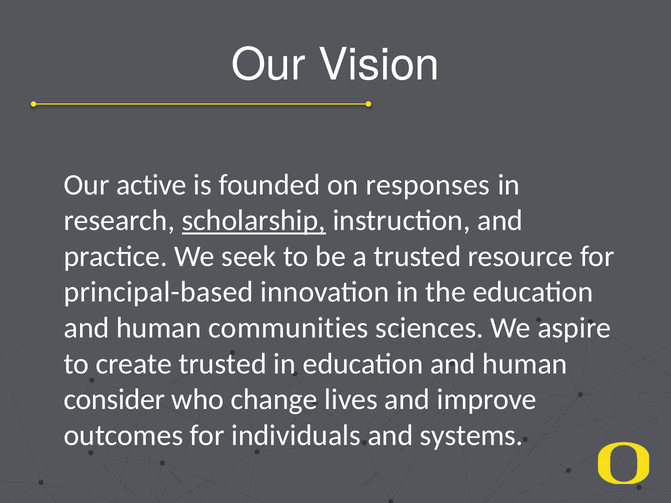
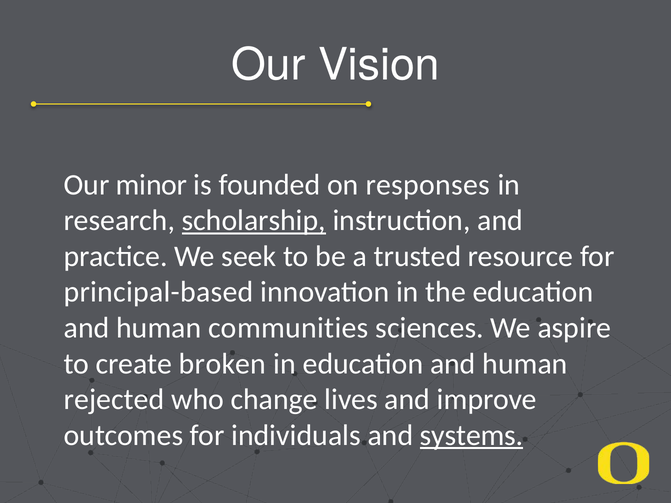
active: active -> minor
create trusted: trusted -> broken
consider: consider -> rejected
systems underline: none -> present
